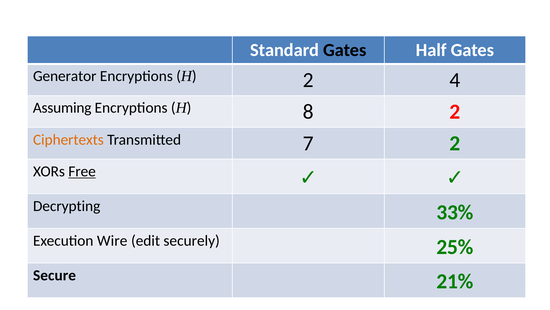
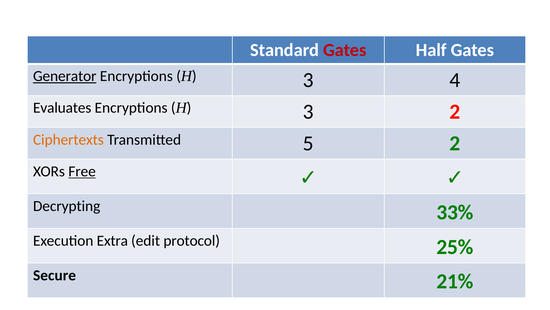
Gates at (345, 50) colour: black -> red
Generator underline: none -> present
2 at (308, 80): 2 -> 3
Assuming: Assuming -> Evaluates
8 at (308, 111): 8 -> 3
7: 7 -> 5
Wire: Wire -> Extra
securely: securely -> protocol
